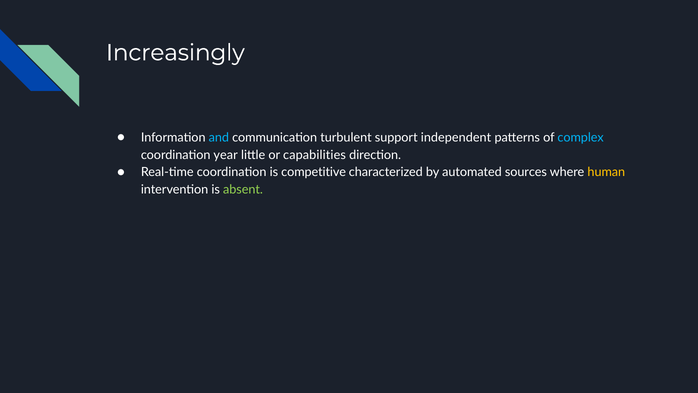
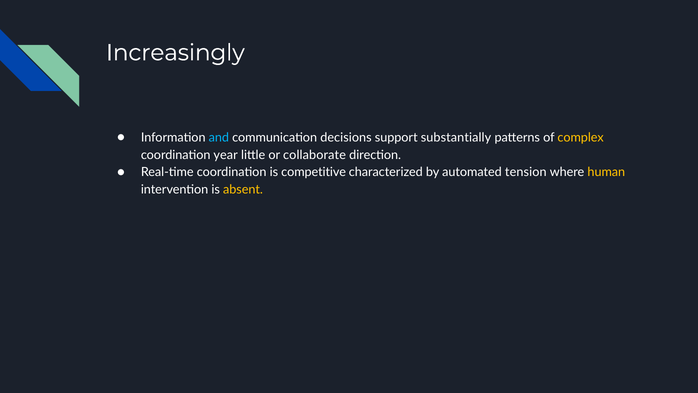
turbulent: turbulent -> decisions
independent: independent -> substantially
complex colour: light blue -> yellow
capabilities: capabilities -> collaborate
sources: sources -> tension
absent colour: light green -> yellow
